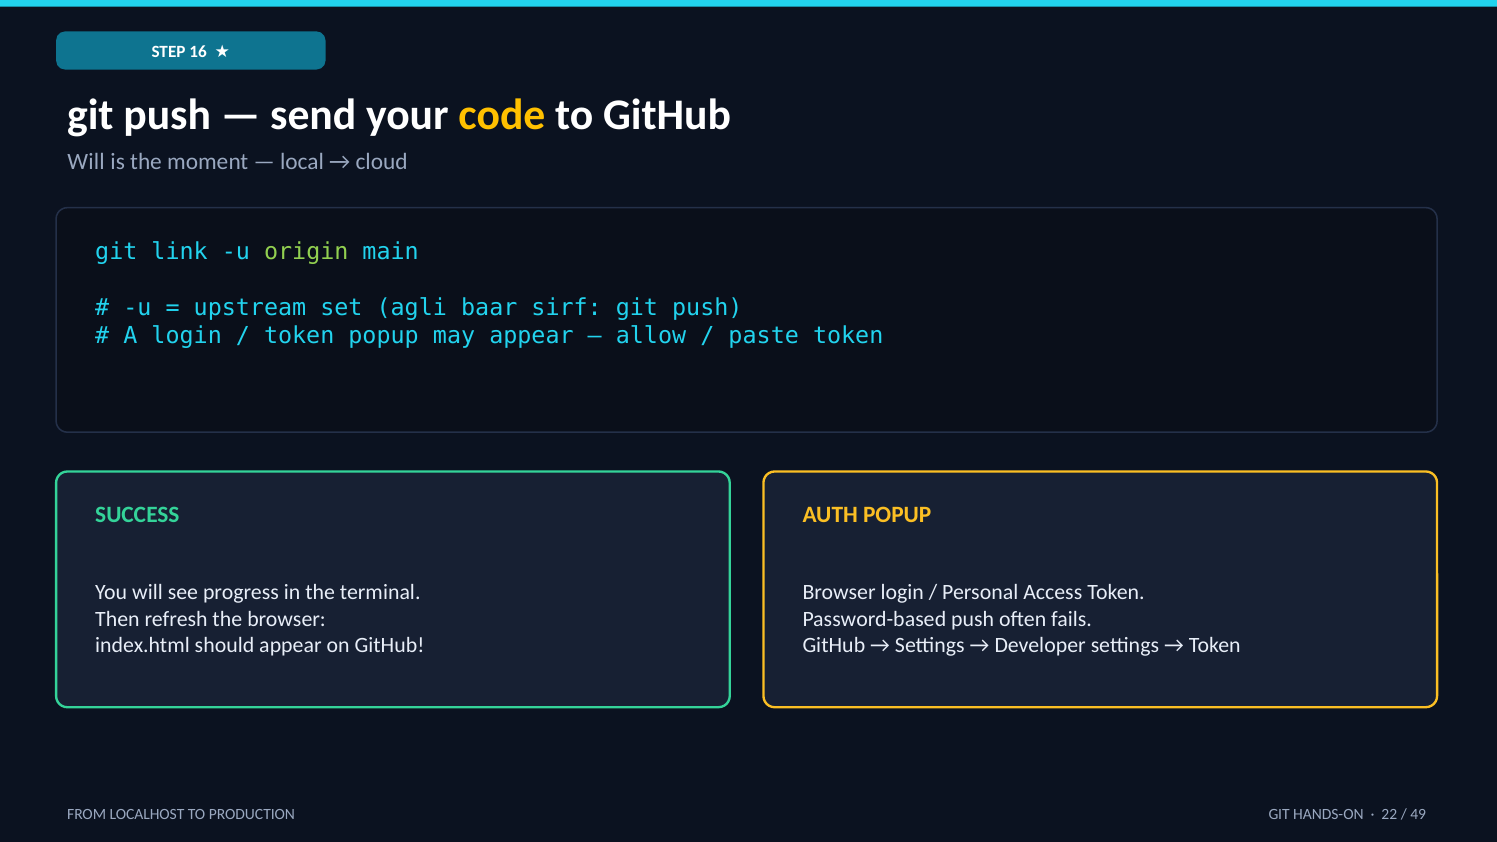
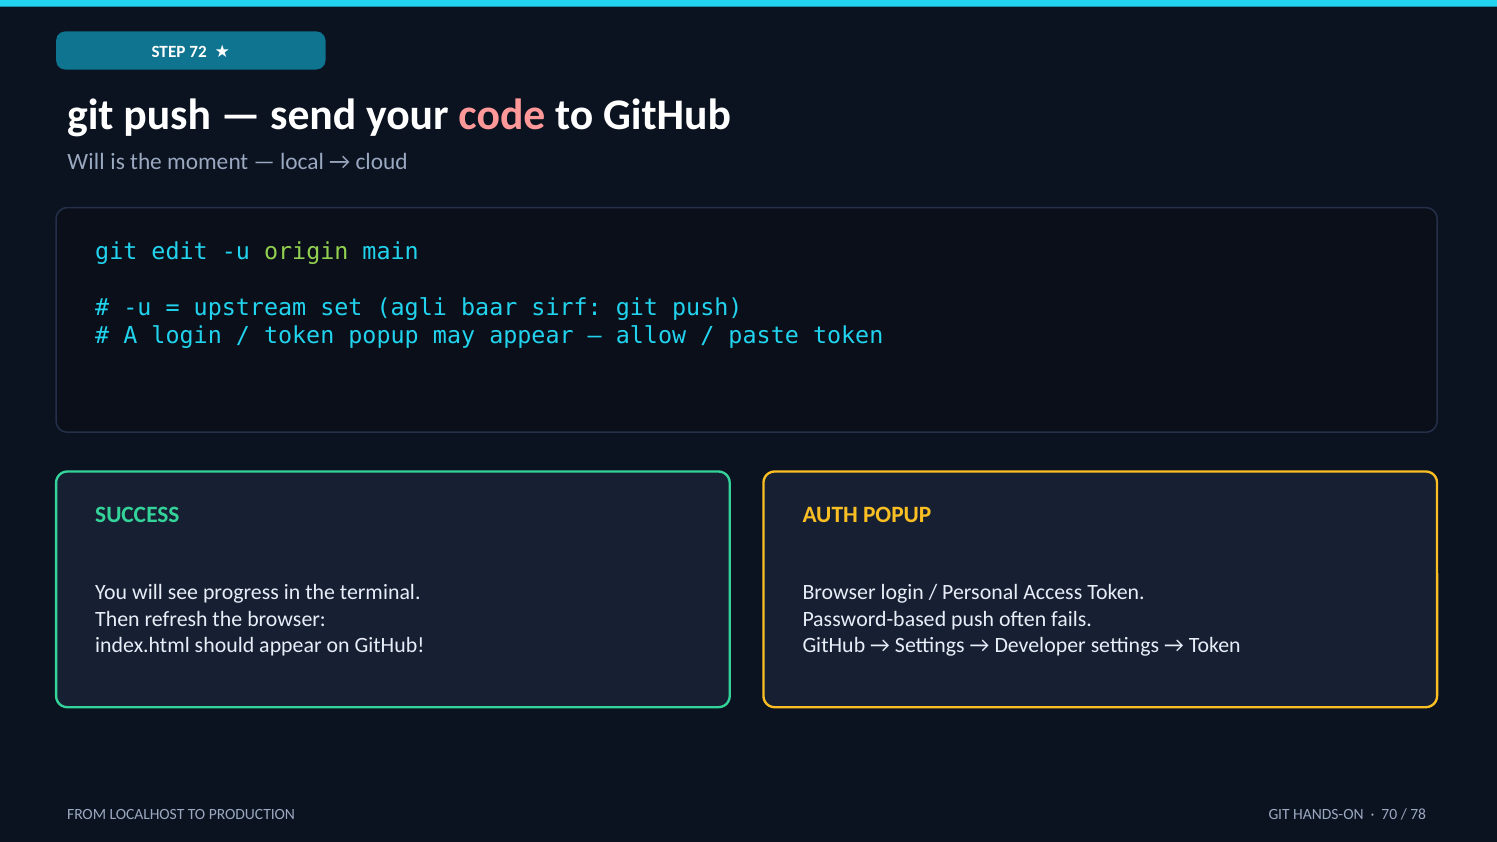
16: 16 -> 72
code colour: yellow -> pink
link: link -> edit
22: 22 -> 70
49: 49 -> 78
